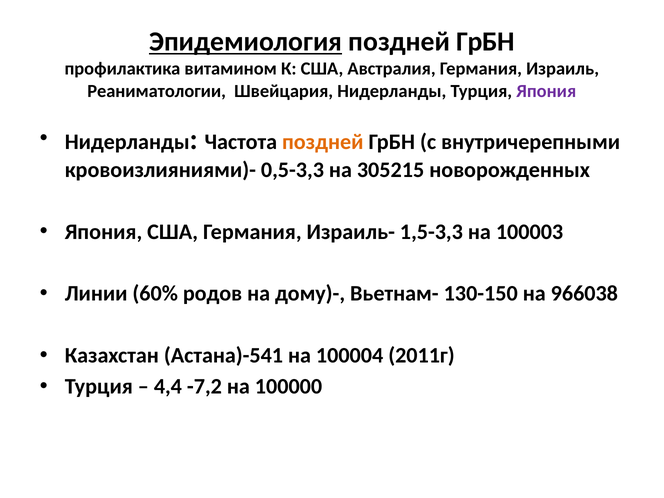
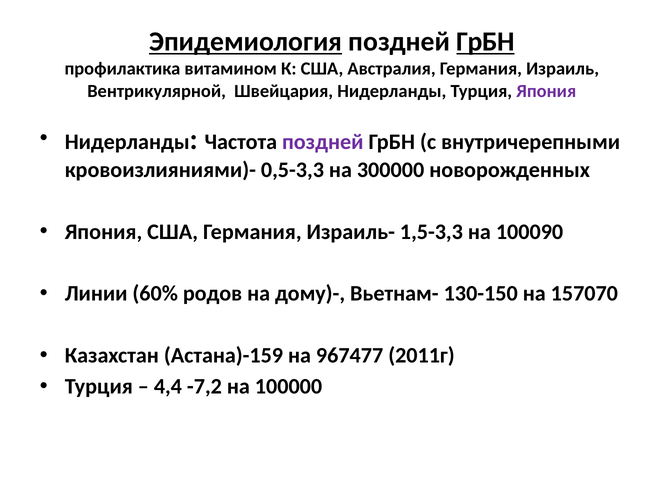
ГрБН at (486, 42) underline: none -> present
Реаниматологии: Реаниматологии -> Вентрикулярной
поздней at (323, 142) colour: orange -> purple
305215: 305215 -> 300000
100003: 100003 -> 100090
966038: 966038 -> 157070
Астана)-541: Астана)-541 -> Астана)-159
100004: 100004 -> 967477
